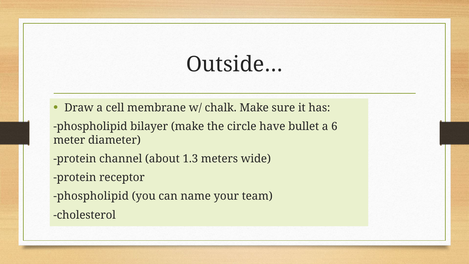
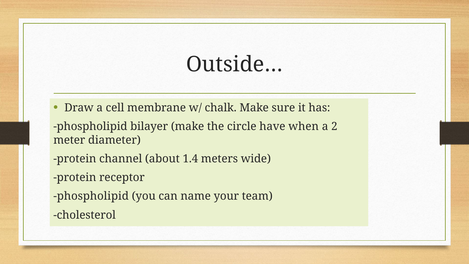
bullet: bullet -> when
6: 6 -> 2
1.3: 1.3 -> 1.4
